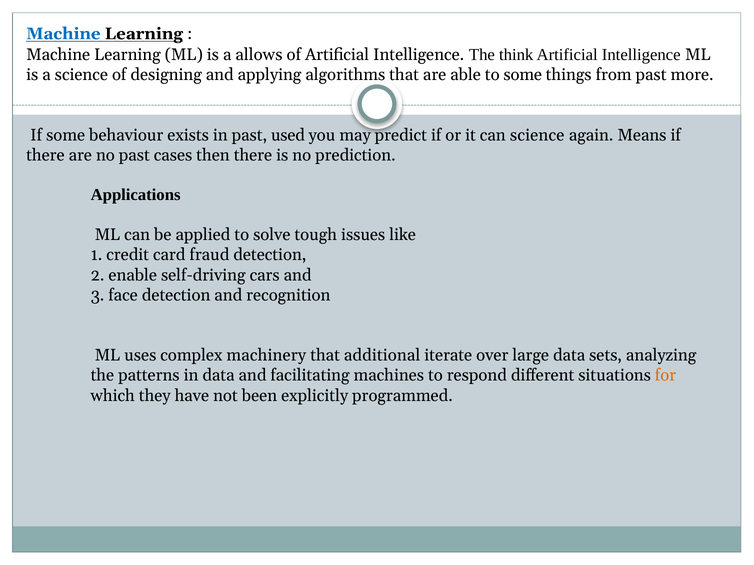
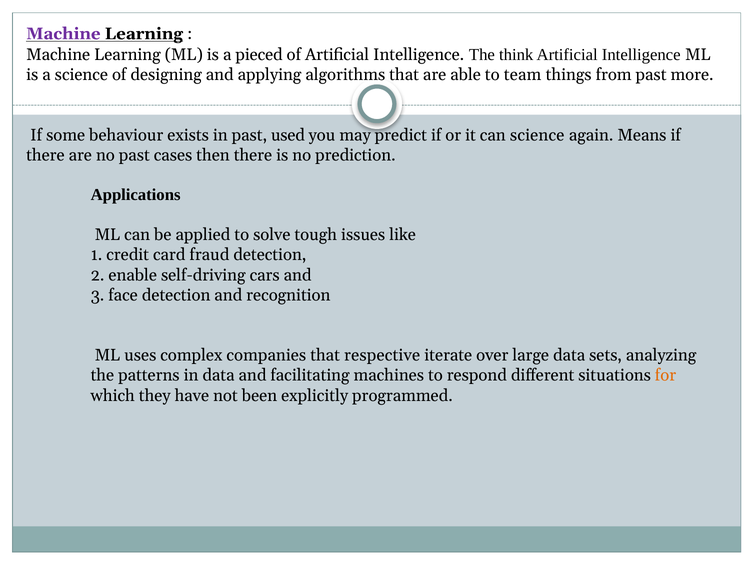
Machine at (63, 34) colour: blue -> purple
allows: allows -> pieced
to some: some -> team
machinery: machinery -> companies
additional: additional -> respective
